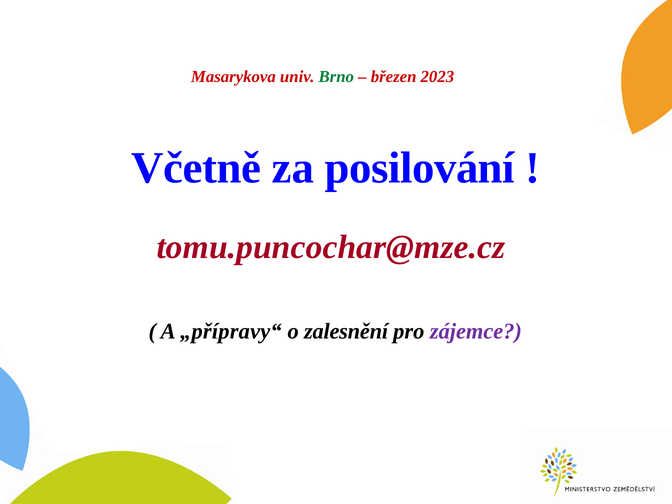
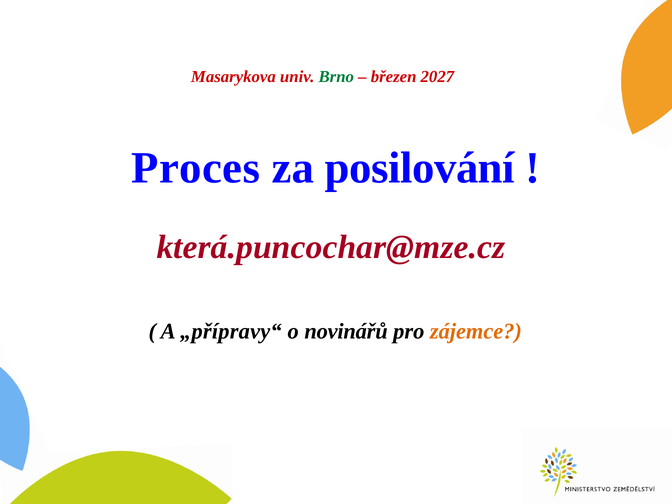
2023: 2023 -> 2027
Včetně: Včetně -> Proces
tomu.puncochar@mze.cz: tomu.puncochar@mze.cz -> která.puncochar@mze.cz
zalesnění: zalesnění -> novinářů
zájemce colour: purple -> orange
